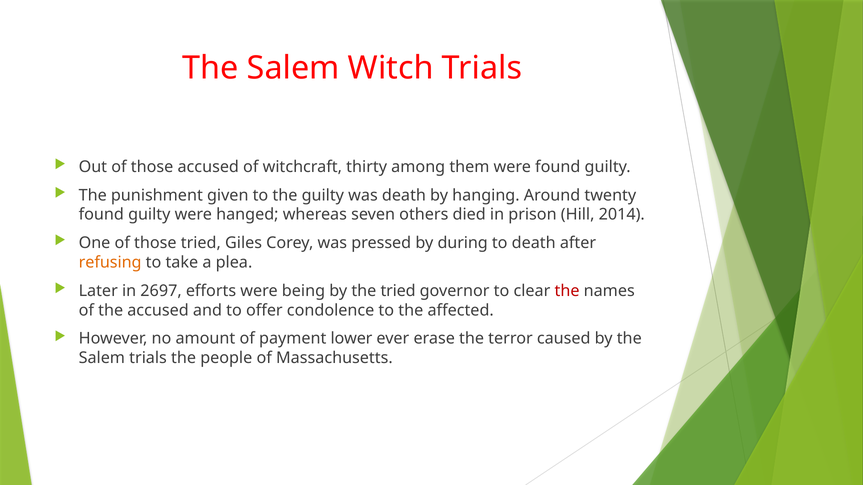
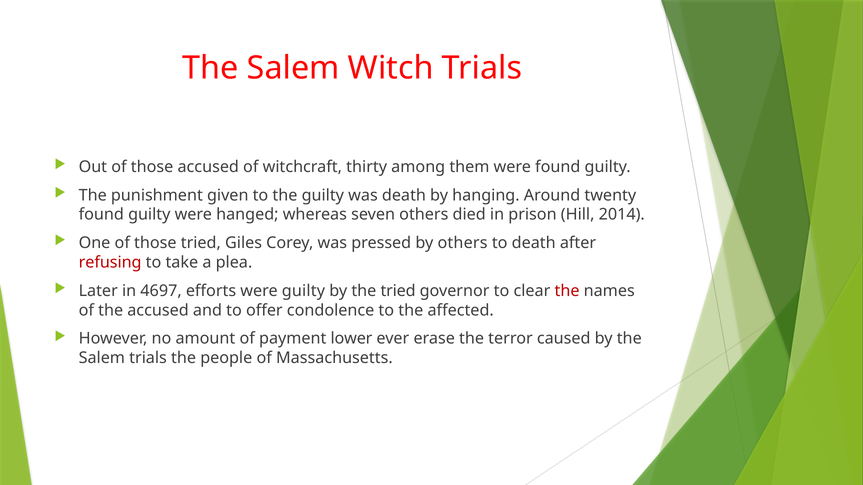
by during: during -> others
refusing colour: orange -> red
2697: 2697 -> 4697
were being: being -> guilty
